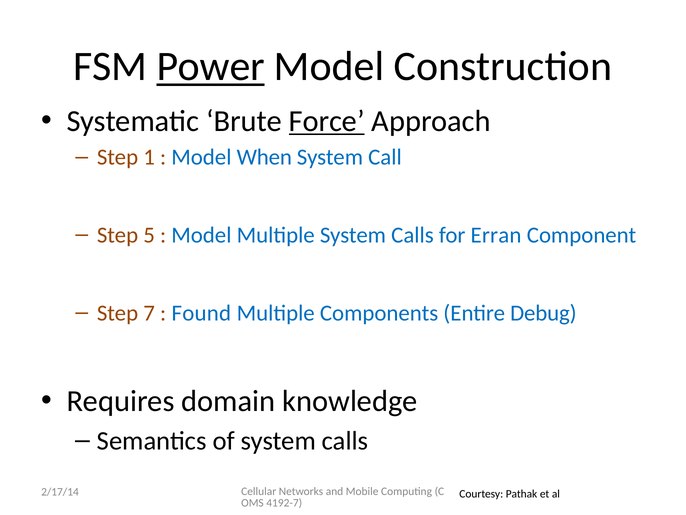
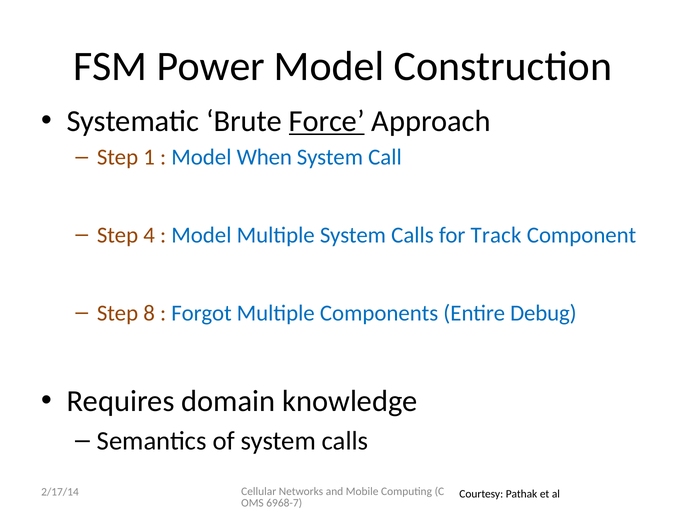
Power underline: present -> none
5: 5 -> 4
Erran: Erran -> Track
7: 7 -> 8
Found: Found -> Forgot
4192-7: 4192-7 -> 6968-7
